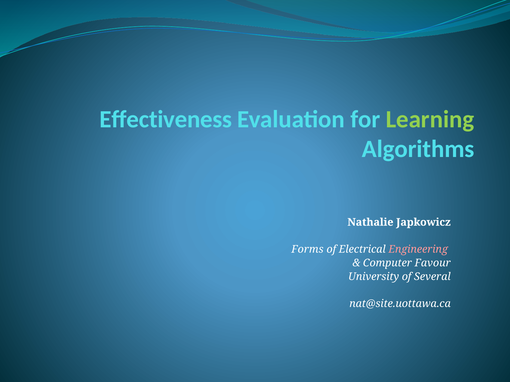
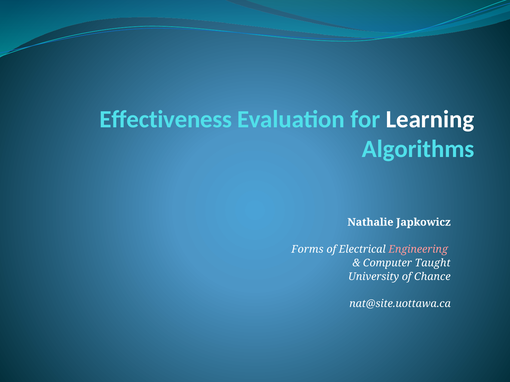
Learning colour: light green -> white
Favour: Favour -> Taught
Several: Several -> Chance
